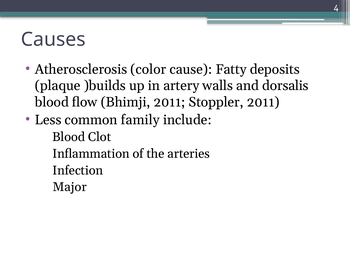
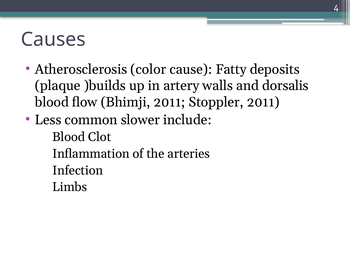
family: family -> slower
Major: Major -> Limbs
